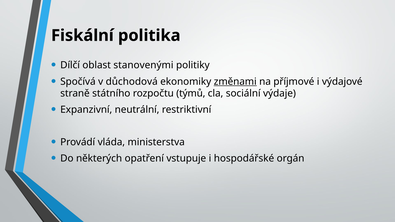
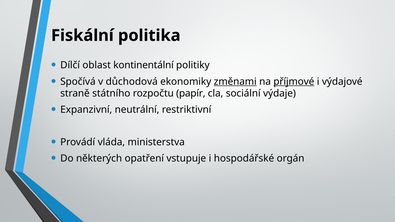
stanovenými: stanovenými -> kontinentální
příjmové underline: none -> present
týmů: týmů -> papír
